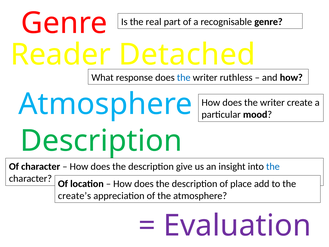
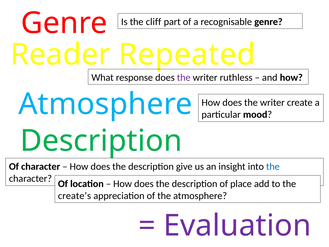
real: real -> cliff
Detached: Detached -> Repeated
the at (184, 77) colour: blue -> purple
